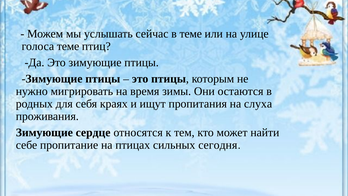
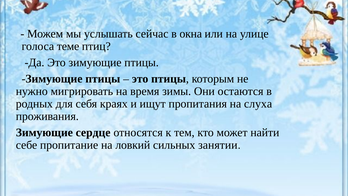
в теме: теме -> окна
птицах: птицах -> ловкий
сегодня: сегодня -> занятии
